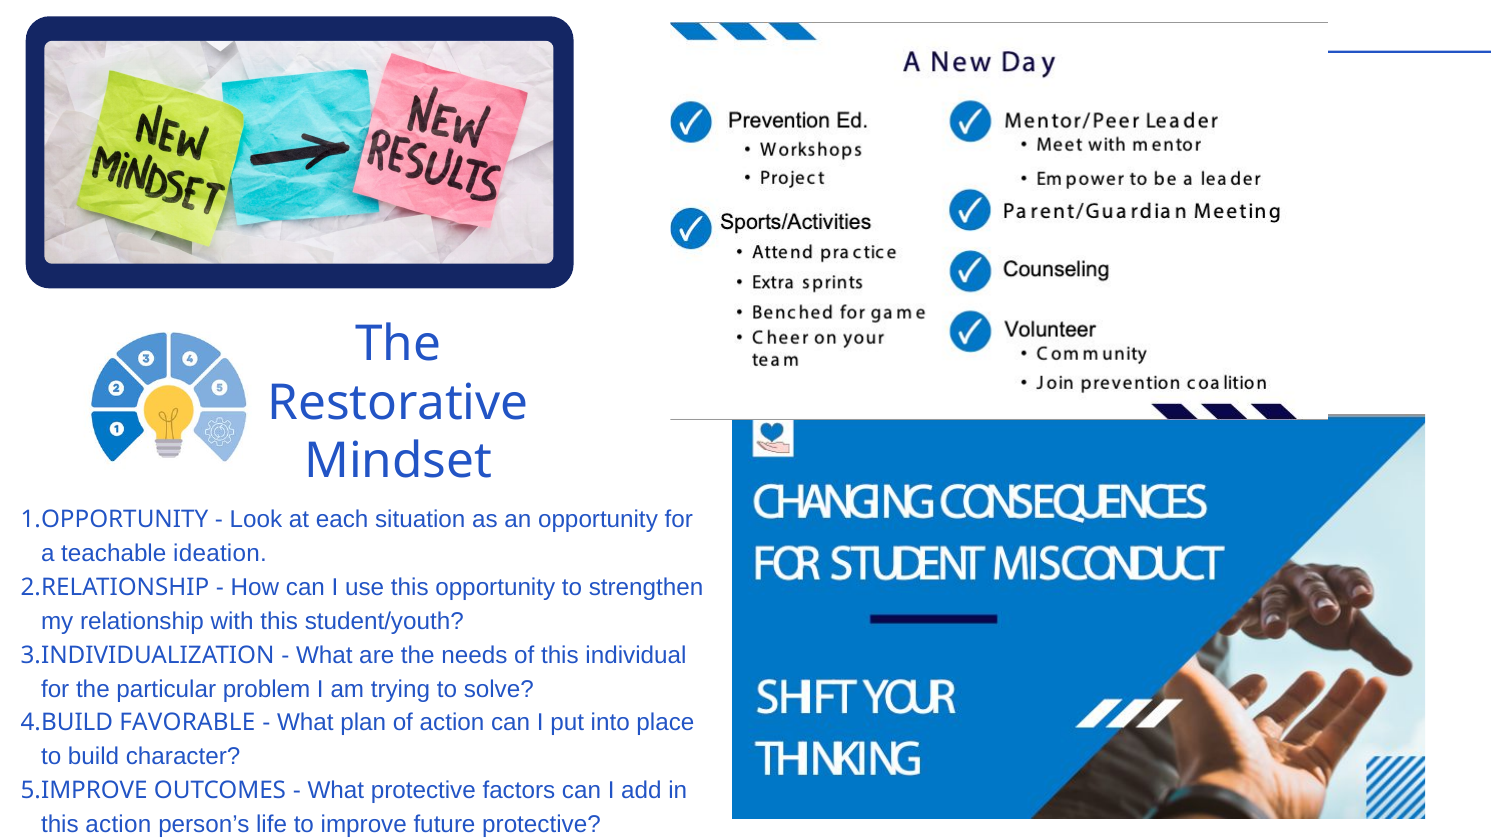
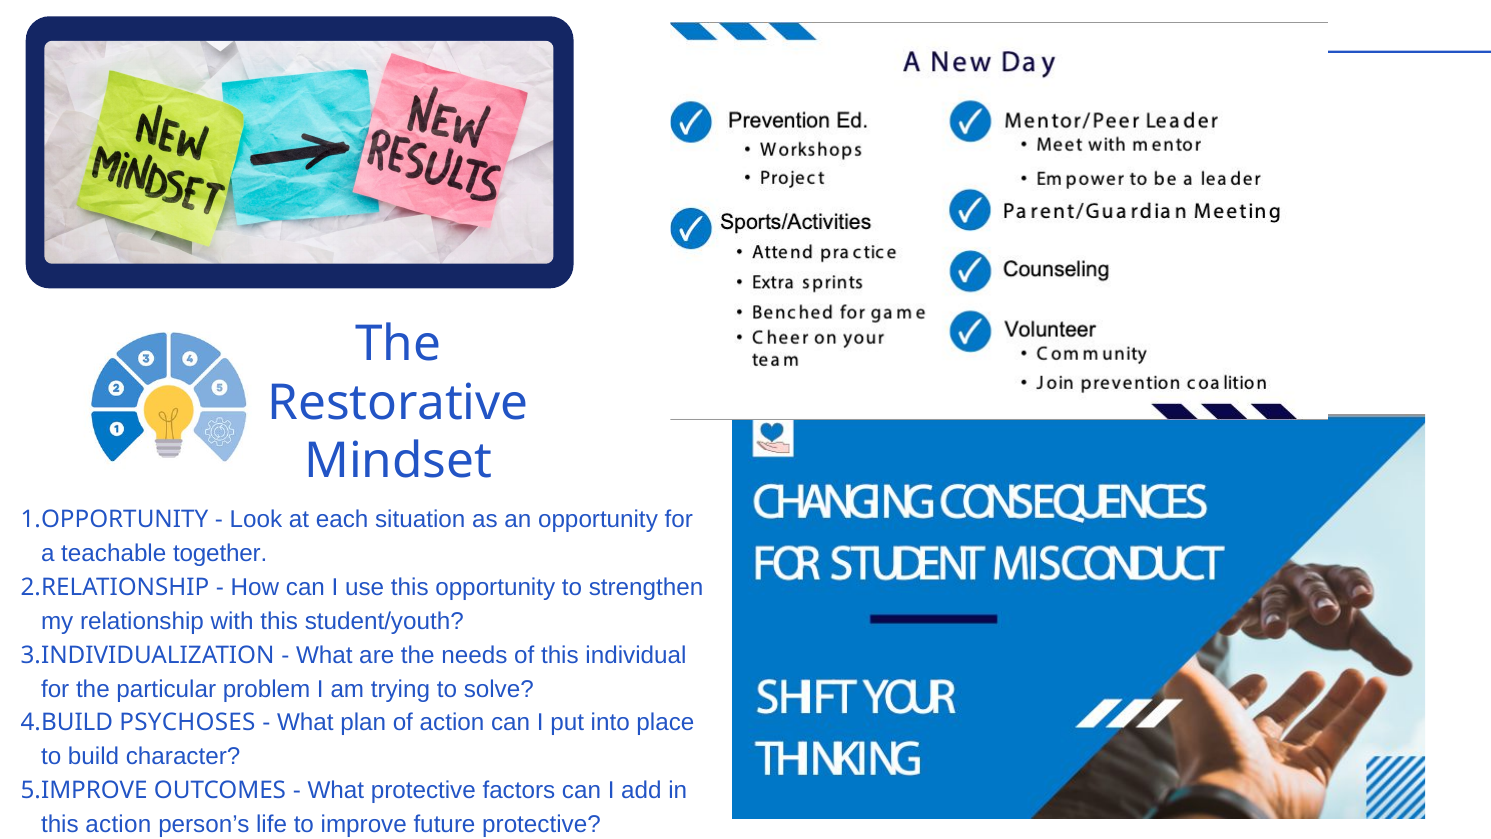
ideation: ideation -> together
FAVORABLE: FAVORABLE -> PSYCHOSES
